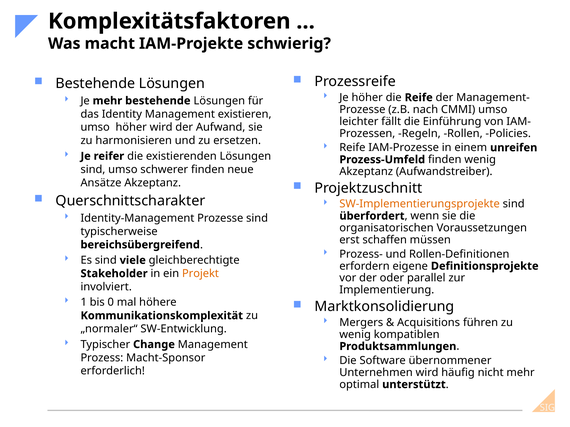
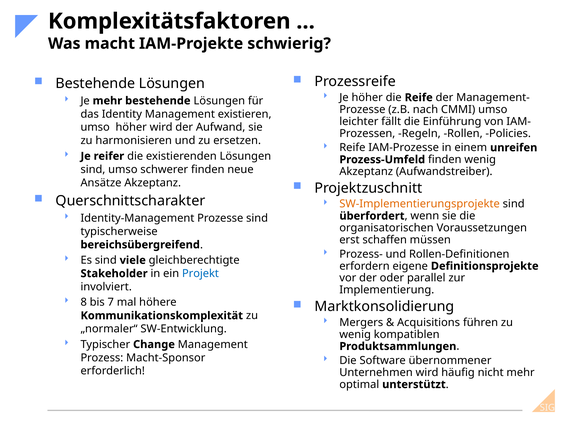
Projekt colour: orange -> blue
1: 1 -> 8
0: 0 -> 7
